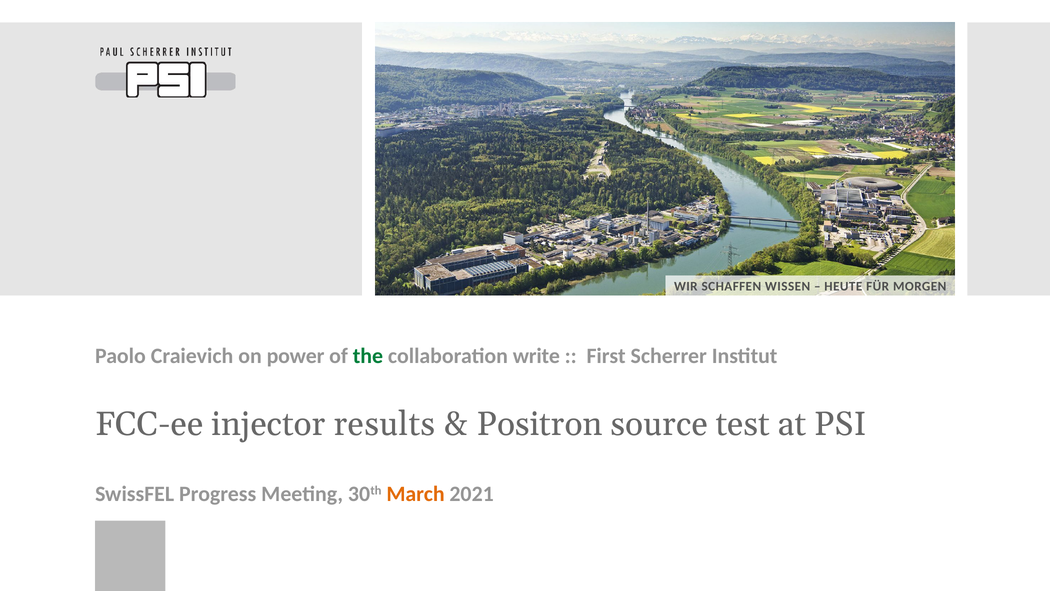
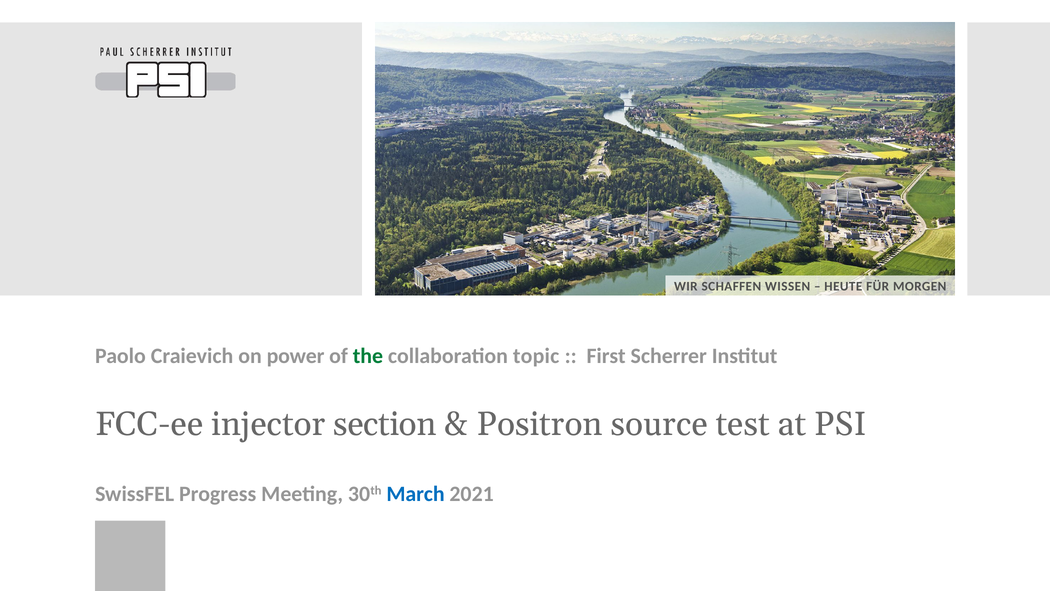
write: write -> topic
results: results -> section
March colour: orange -> blue
